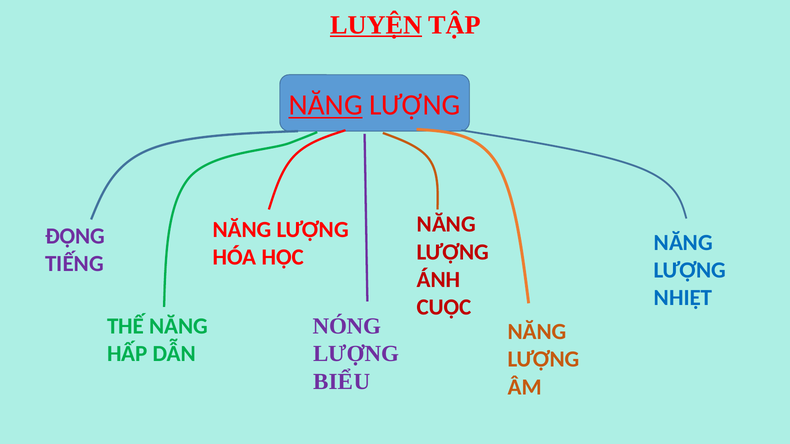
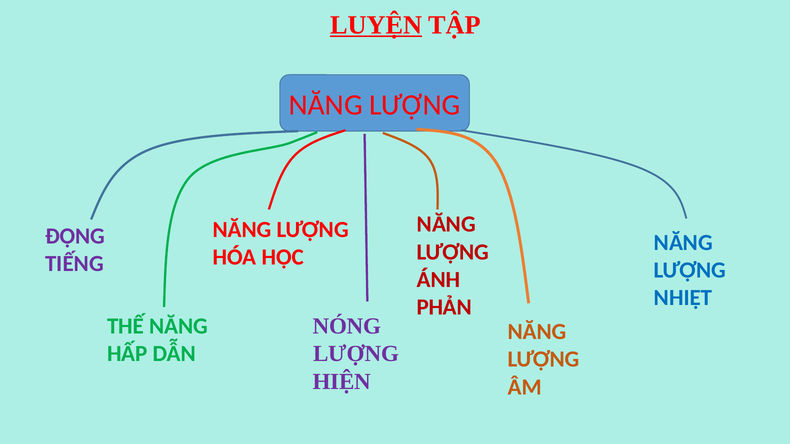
NĂNG at (326, 105) underline: present -> none
CUỘC: CUỘC -> PHẢN
BIỂU: BIỂU -> HIỆN
